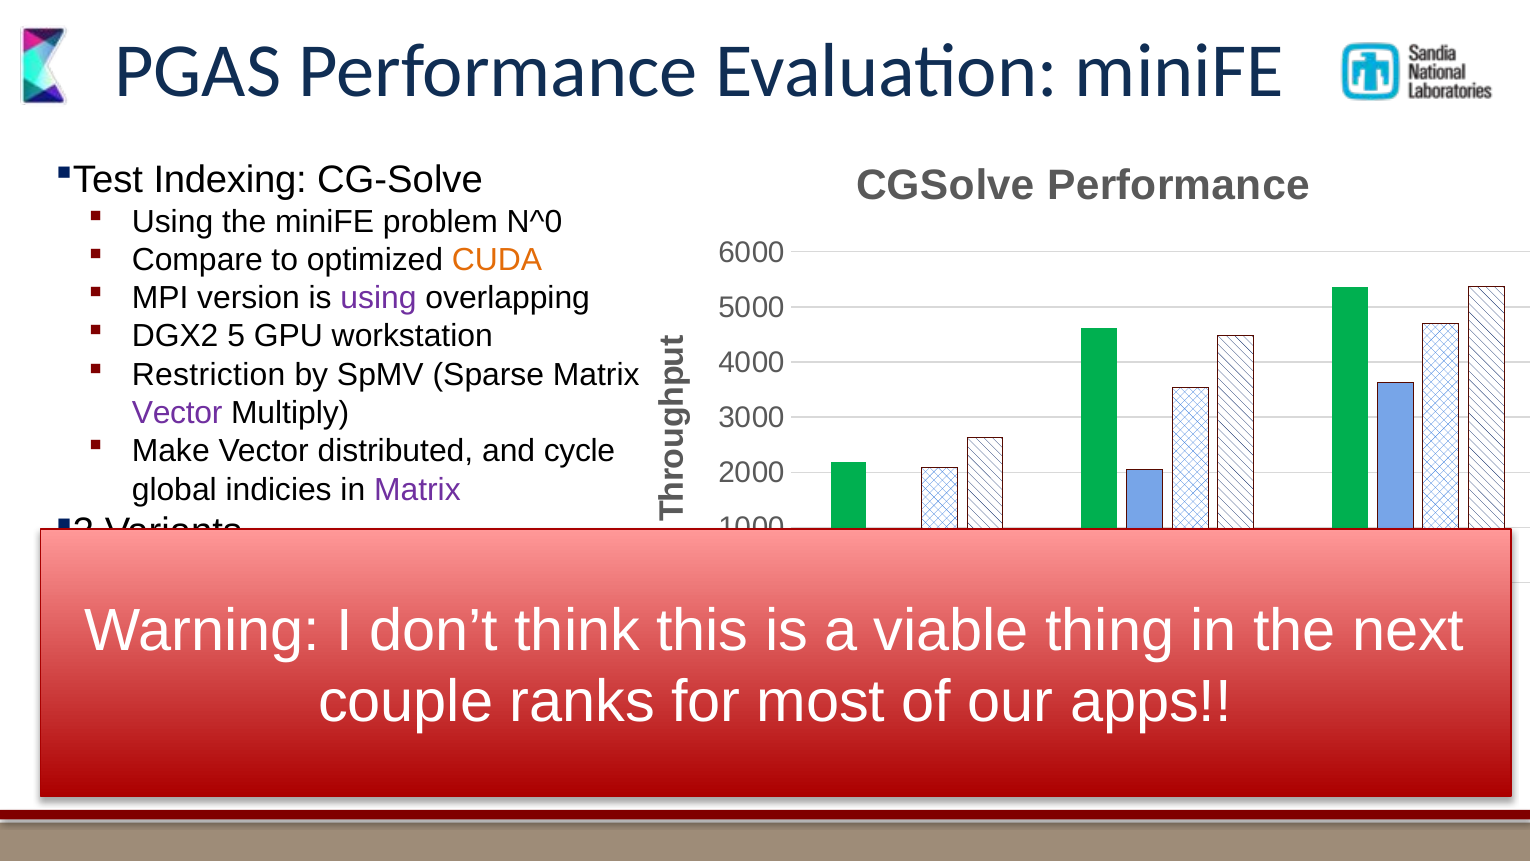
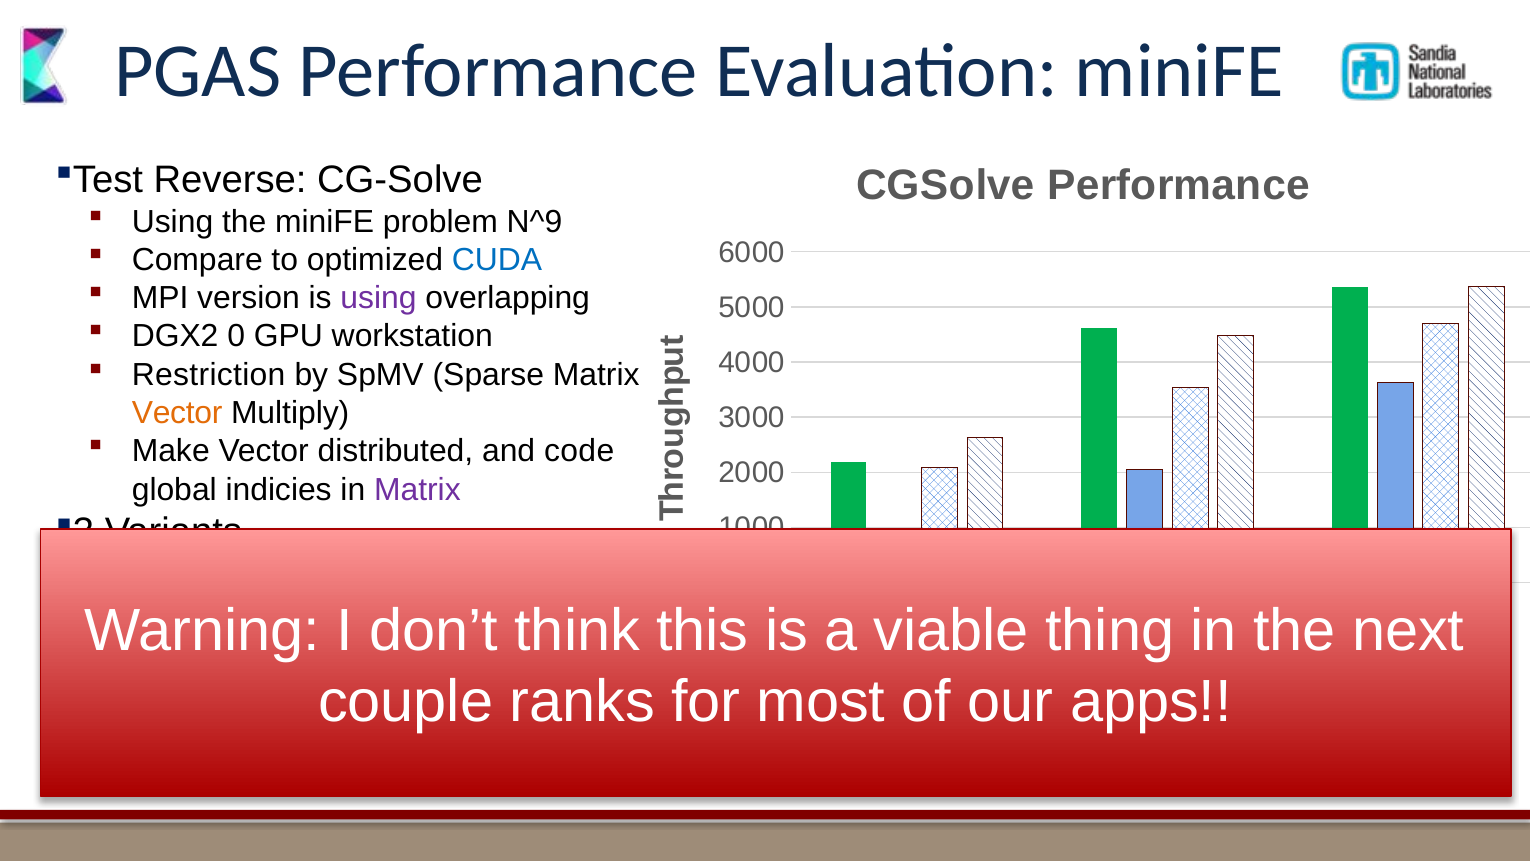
Indexing at (230, 180): Indexing -> Reverse
N^0: N^0 -> N^9
CUDA colour: orange -> blue
DGX2 5: 5 -> 0
Vector at (177, 413) colour: purple -> orange
cycle: cycle -> code
